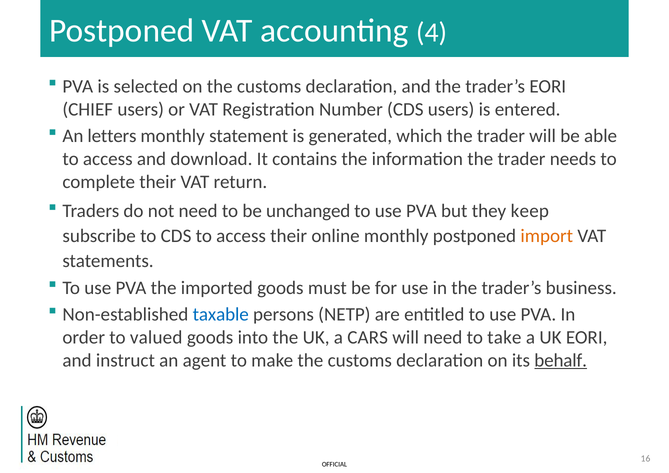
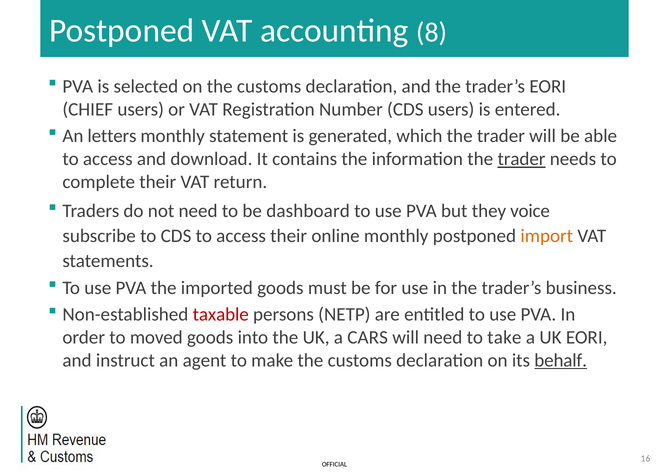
4: 4 -> 8
trader at (522, 159) underline: none -> present
unchanged: unchanged -> dashboard
keep: keep -> voice
taxable colour: blue -> red
valued: valued -> moved
